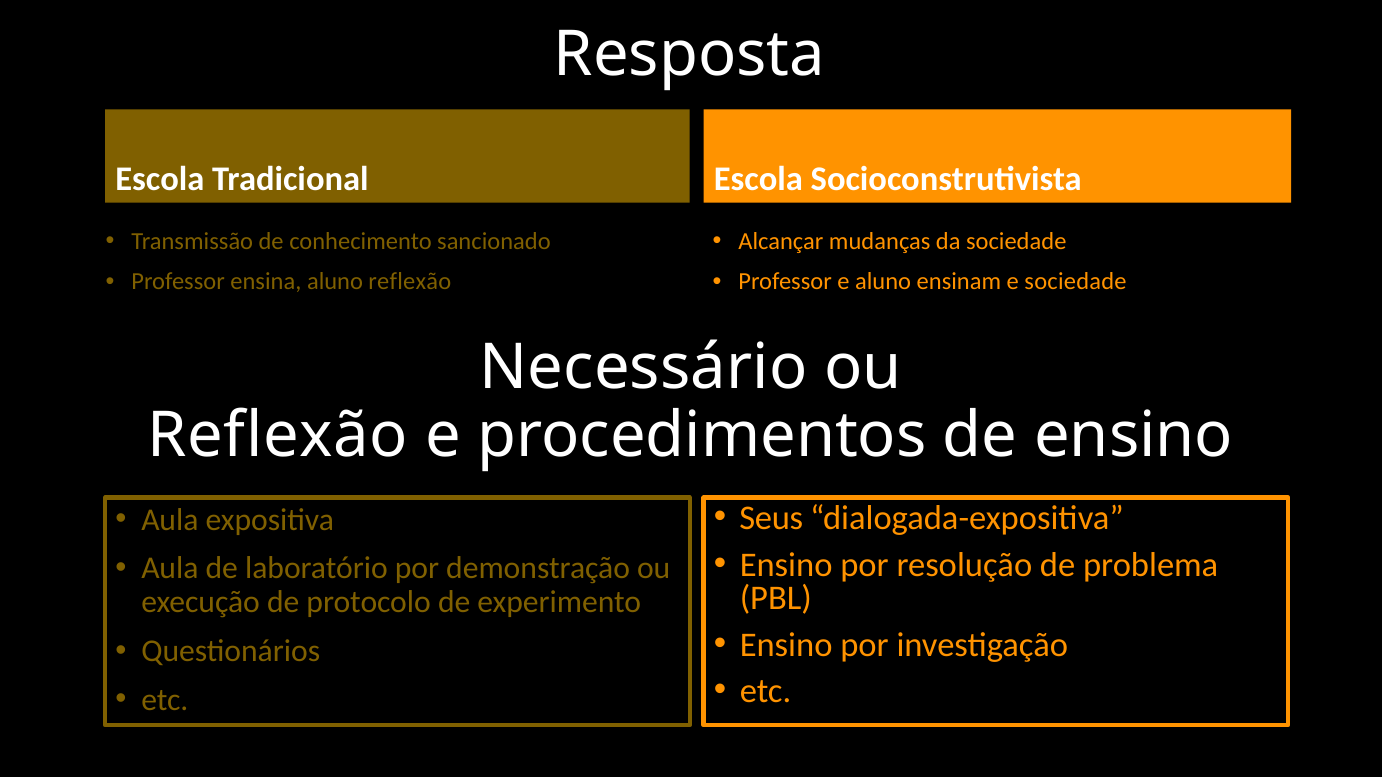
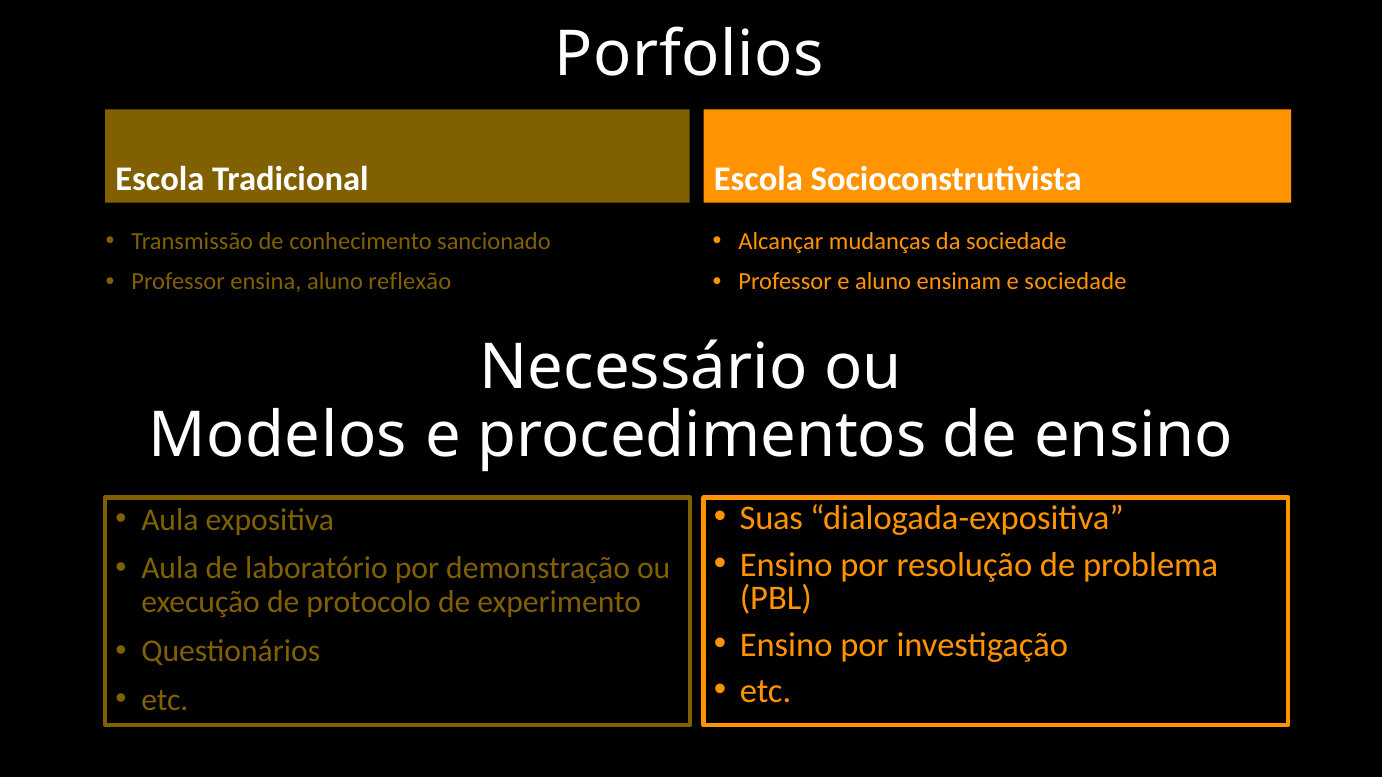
Resposta: Resposta -> Porfolios
Reflexão at (278, 436): Reflexão -> Modelos
Seus: Seus -> Suas
